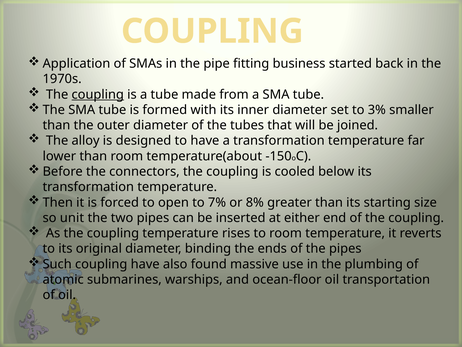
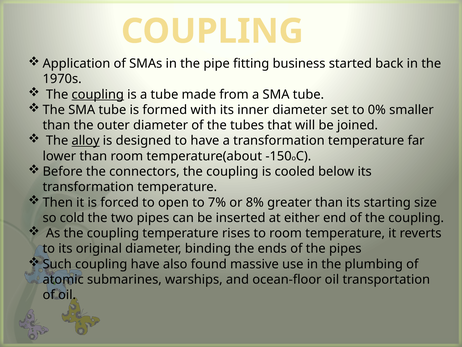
3%: 3% -> 0%
alloy underline: none -> present
unit: unit -> cold
